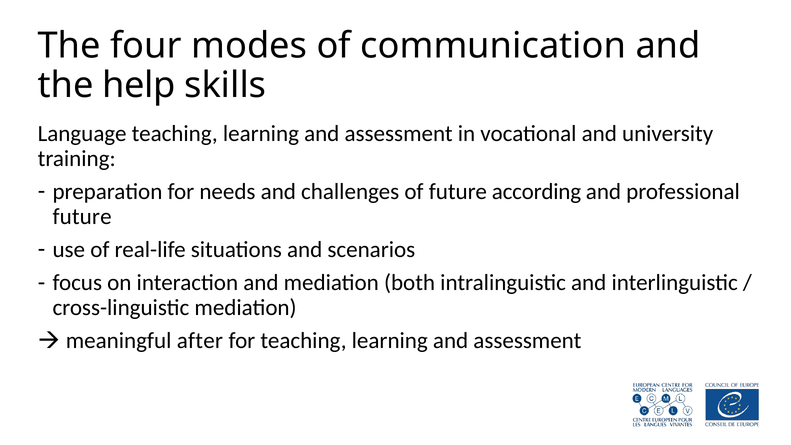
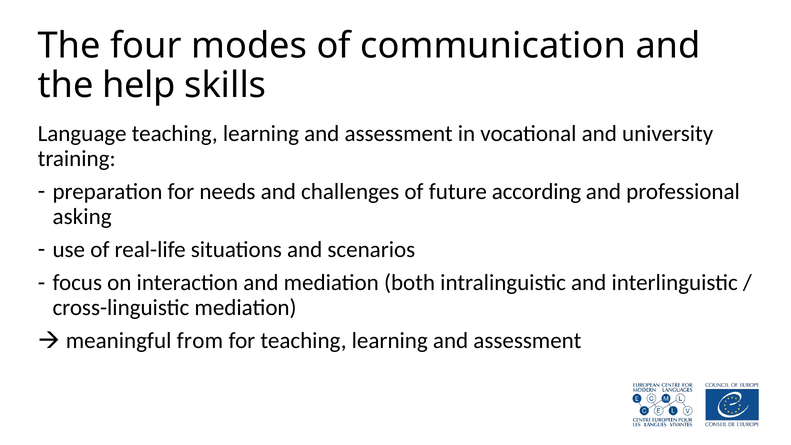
future at (82, 217): future -> asking
after: after -> from
